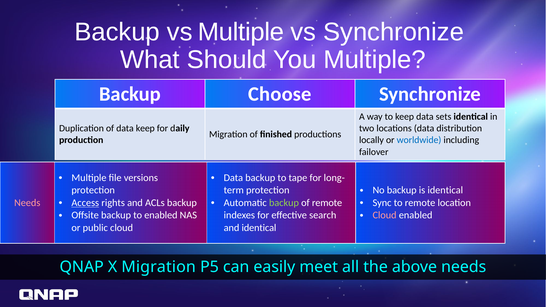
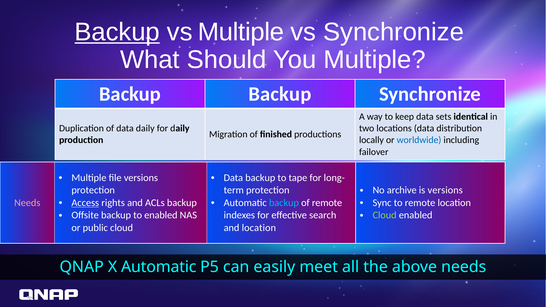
Backup at (117, 32) underline: none -> present
Backup Choose: Choose -> Backup
data keep: keep -> daily
No backup: backup -> archive
is identical: identical -> versions
backup at (284, 203) colour: light green -> light blue
Cloud at (385, 215) colour: pink -> light green
and identical: identical -> location
X Migration: Migration -> Automatic
